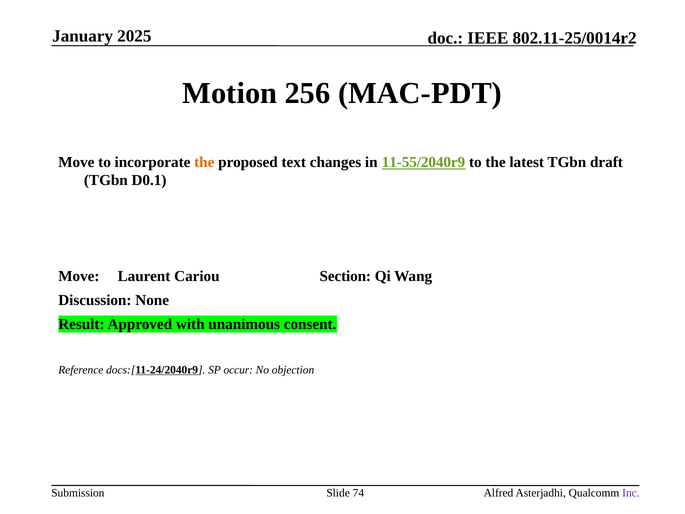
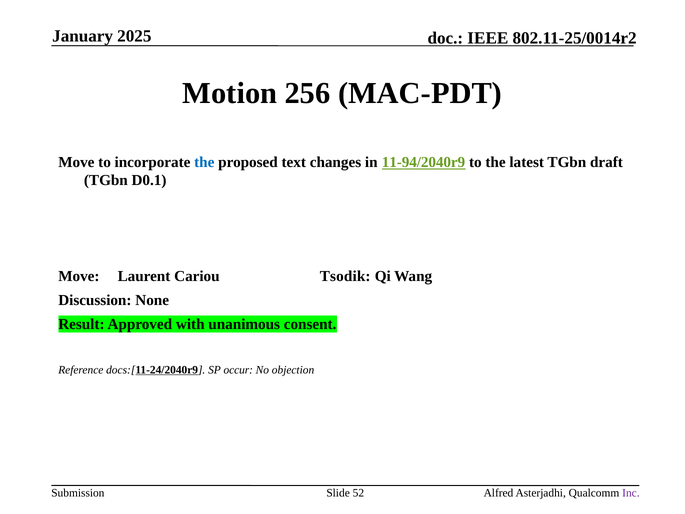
the at (204, 162) colour: orange -> blue
11-55/2040r9: 11-55/2040r9 -> 11-94/2040r9
Section: Section -> Tsodik
74: 74 -> 52
